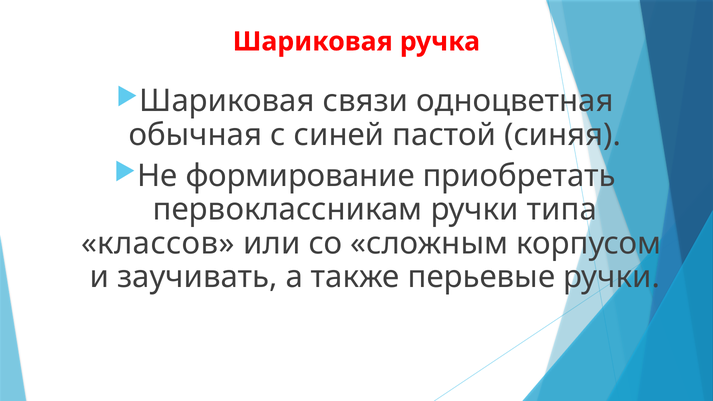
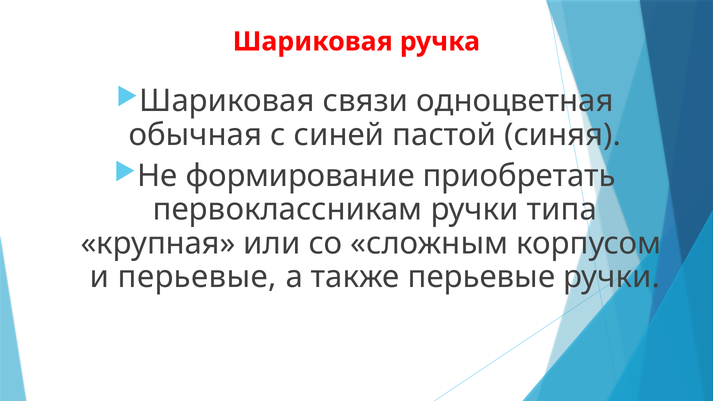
классов: классов -> крупная
и заучивать: заучивать -> перьевые
